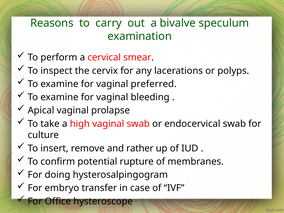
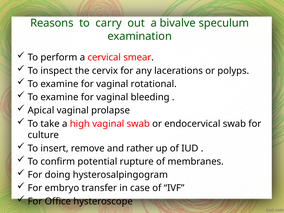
preferred: preferred -> rotational
